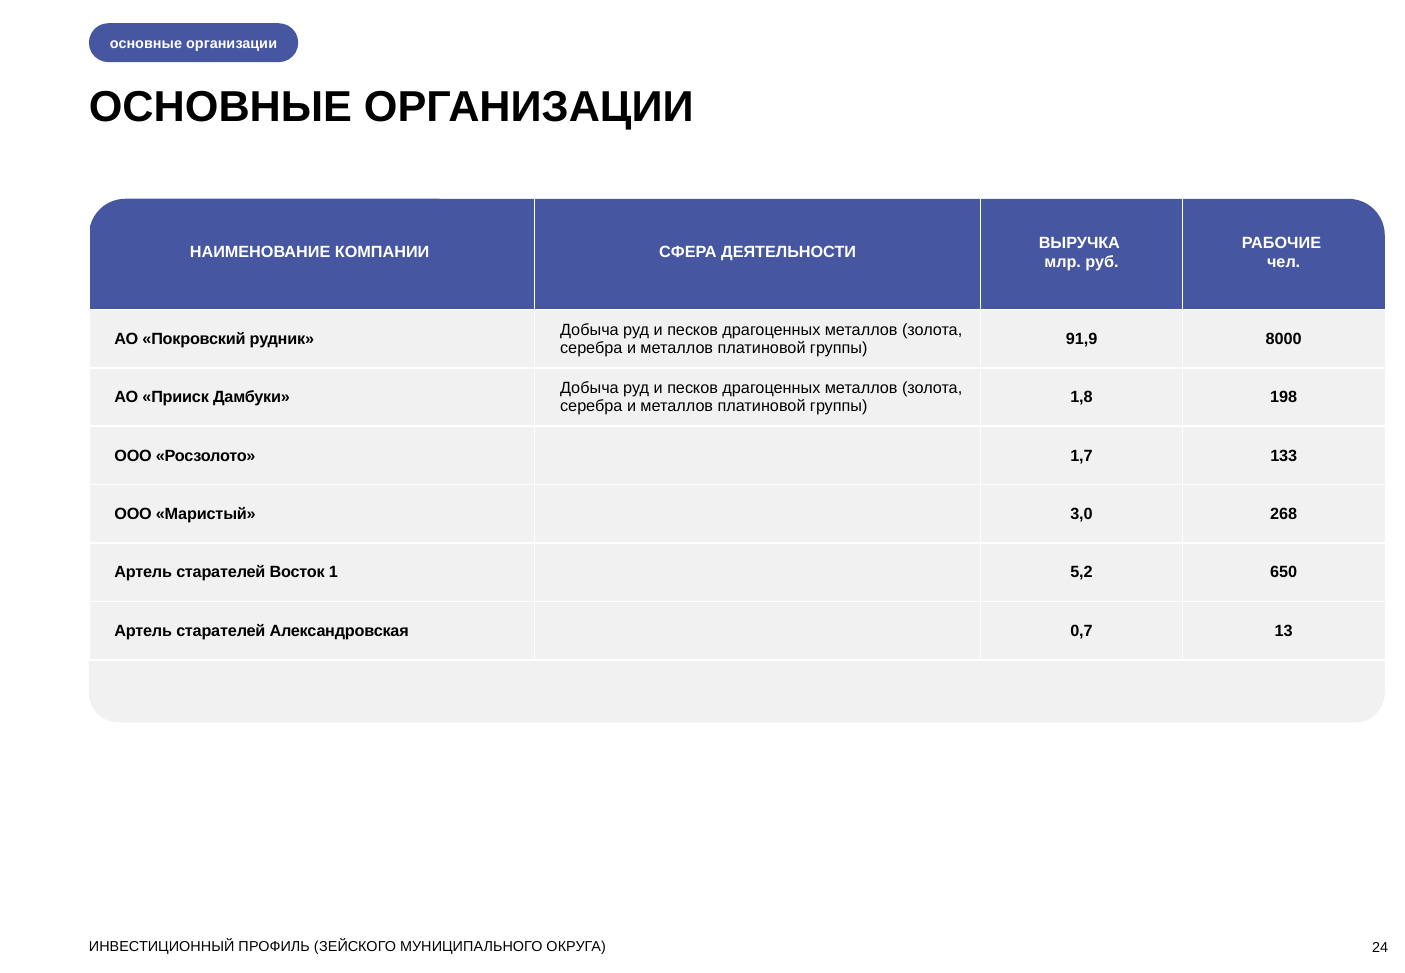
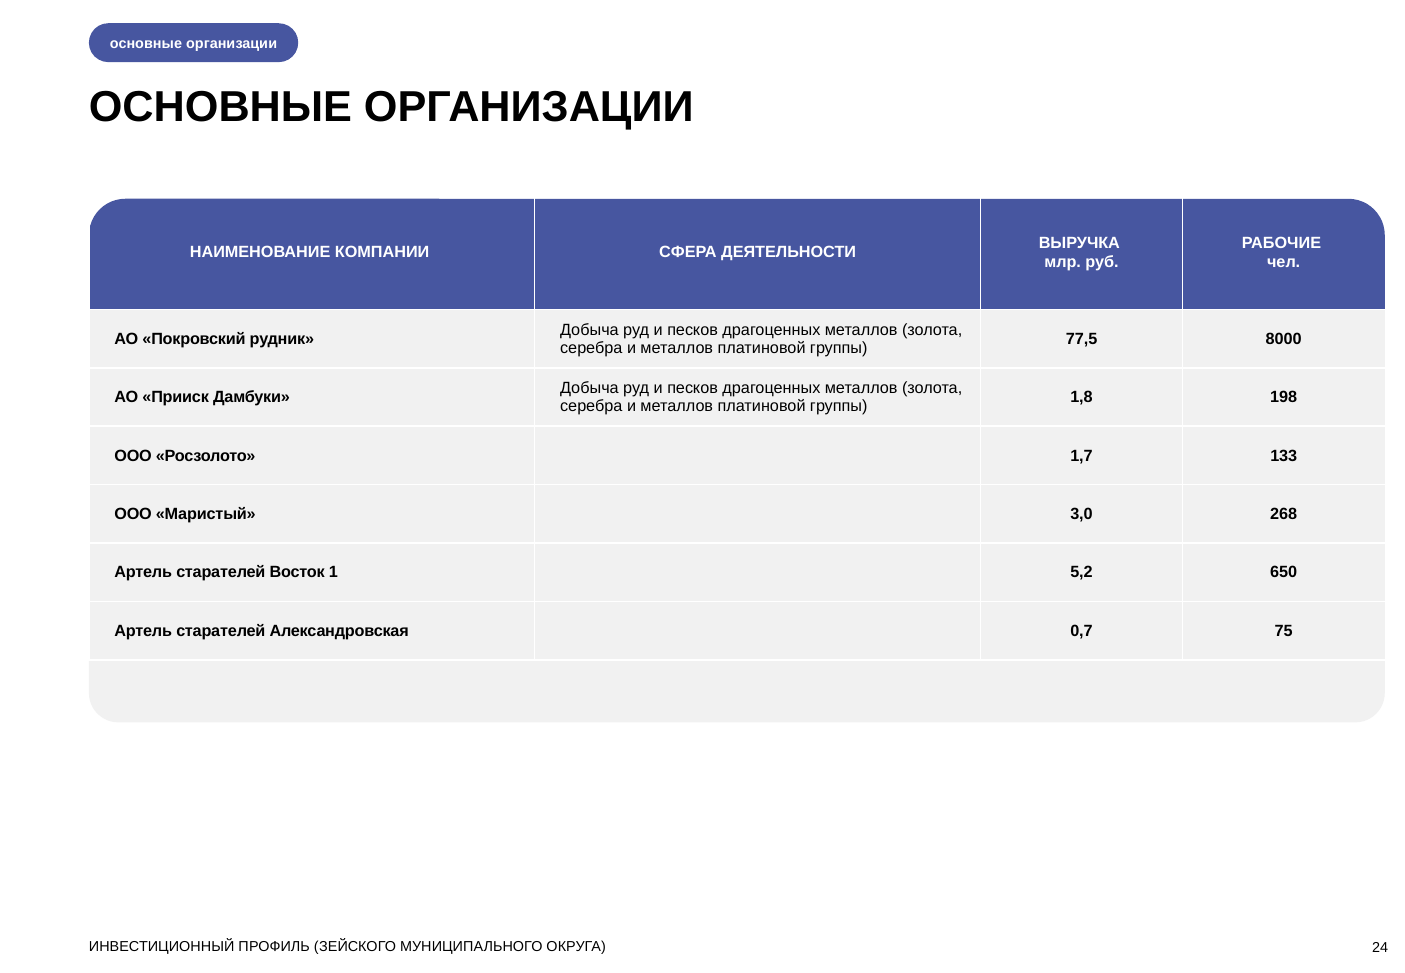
91,9: 91,9 -> 77,5
13: 13 -> 75
